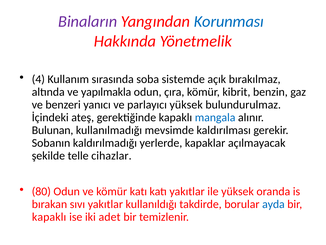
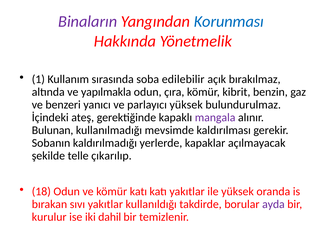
4: 4 -> 1
sistemde: sistemde -> edilebilir
mangala colour: blue -> purple
cihazlar: cihazlar -> çıkarılıp
80: 80 -> 18
ayda colour: blue -> purple
kapaklı at (49, 217): kapaklı -> kurulur
adet: adet -> dahil
